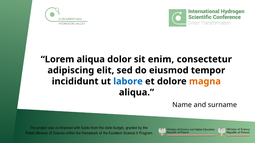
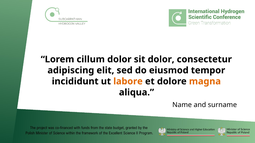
Lorem aliqua: aliqua -> cillum
sit enim: enim -> dolor
labore colour: blue -> orange
